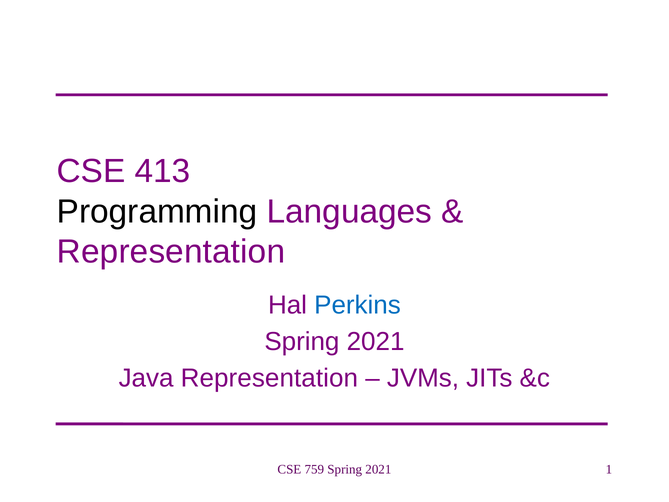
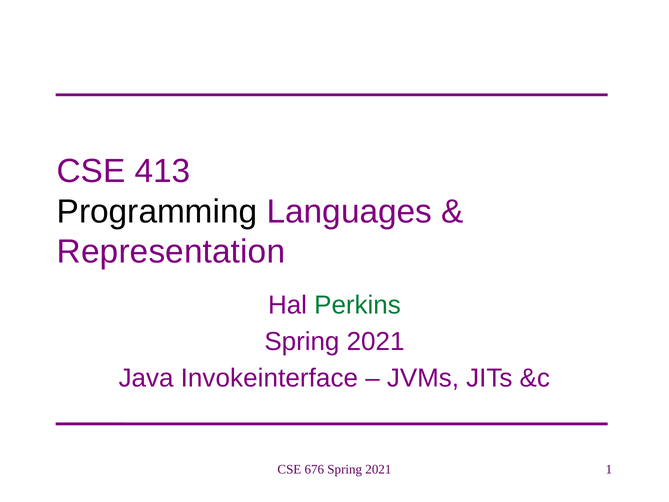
Perkins colour: blue -> green
Java Representation: Representation -> Invokeinterface
759: 759 -> 676
